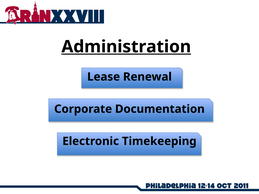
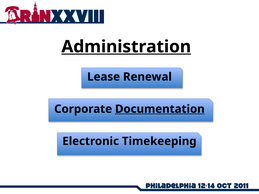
Documentation underline: none -> present
